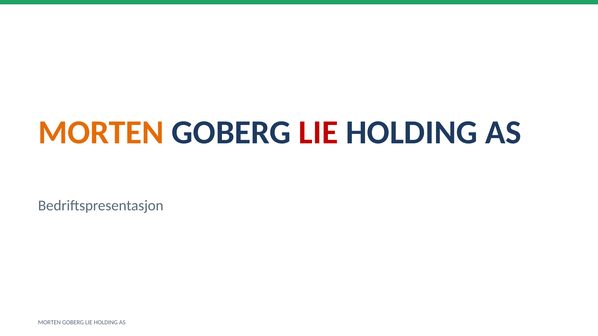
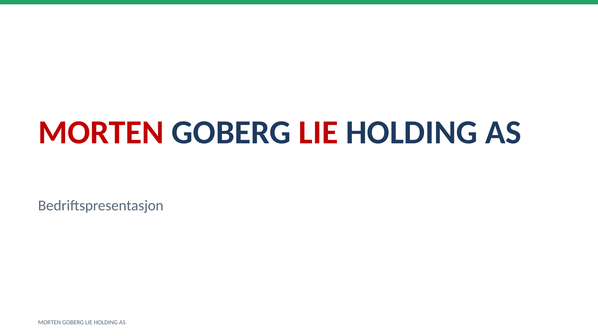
MORTEN at (101, 133) colour: orange -> red
